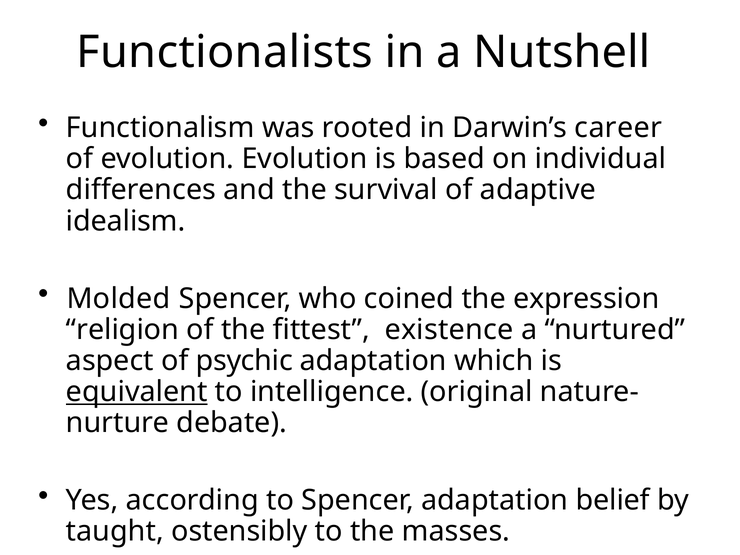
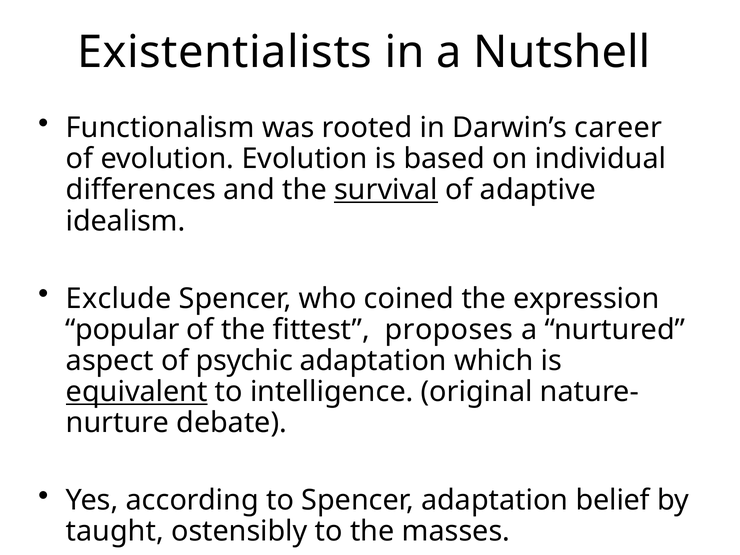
Functionalists: Functionalists -> Existentialists
survival underline: none -> present
Molded: Molded -> Exclude
religion: religion -> popular
existence: existence -> proposes
